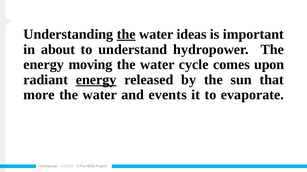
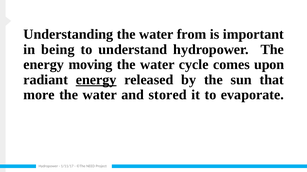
the at (126, 34) underline: present -> none
ideas: ideas -> from
about: about -> being
events: events -> stored
